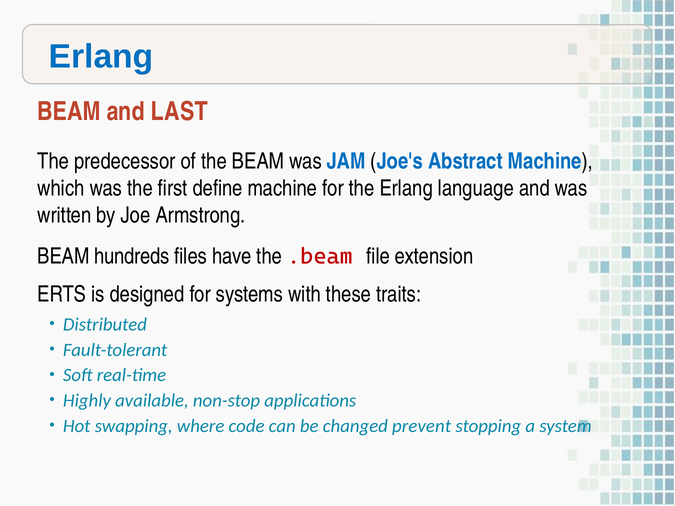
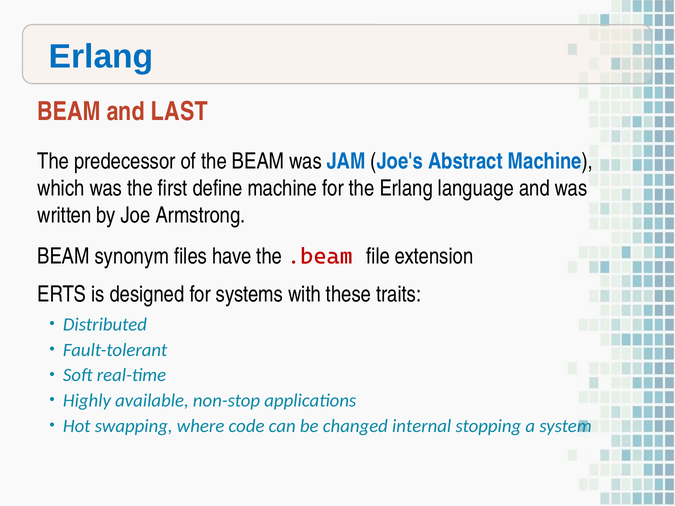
hundreds: hundreds -> synonym
prevent: prevent -> internal
